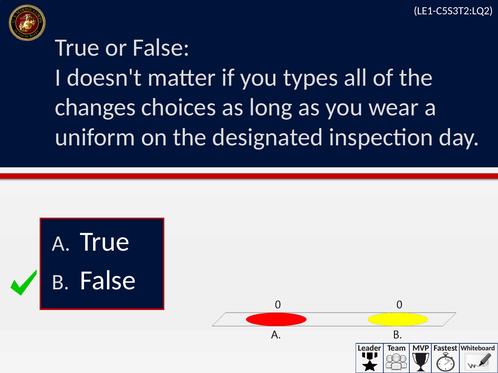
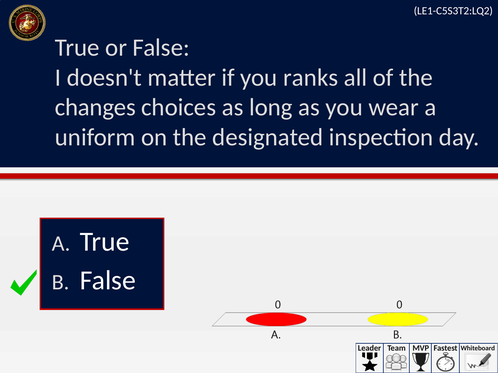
types: types -> ranks
